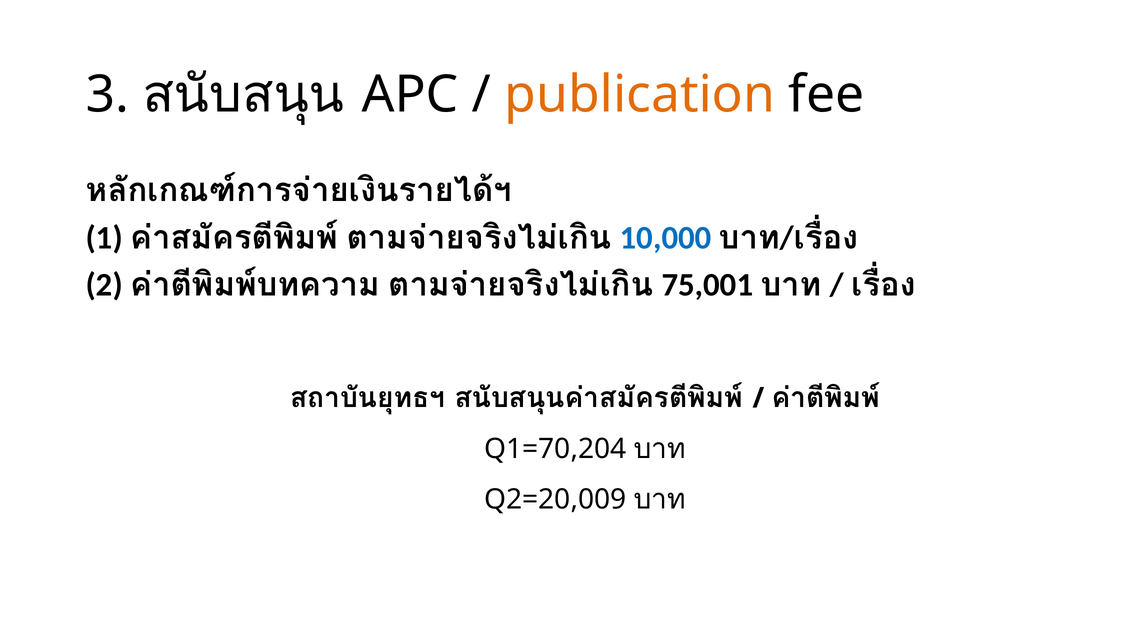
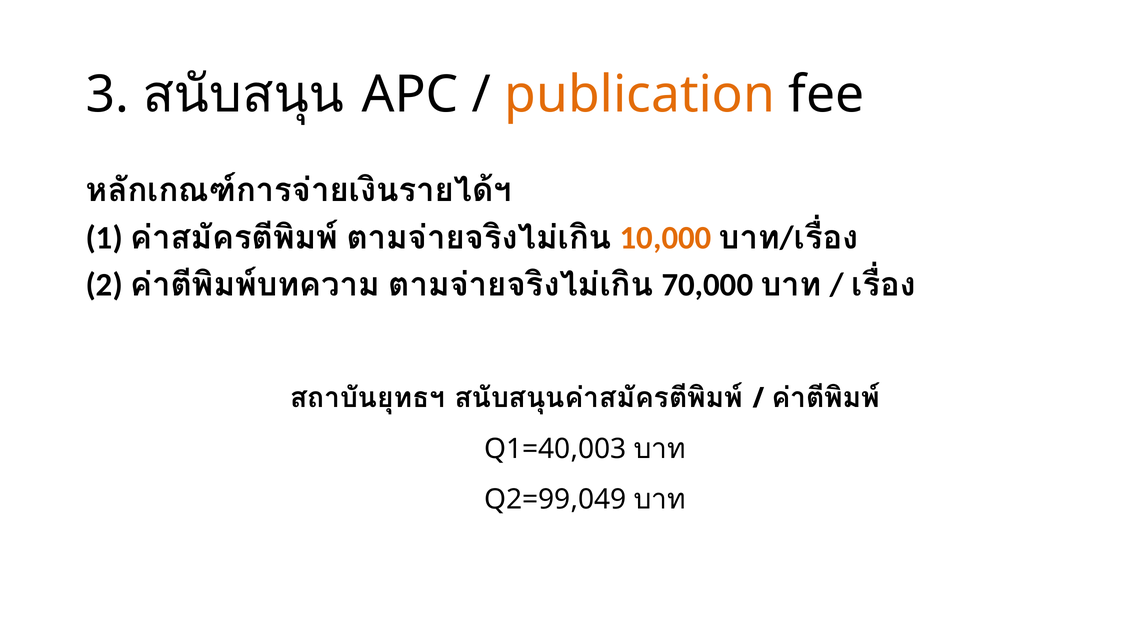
10,000 colour: blue -> orange
75,001: 75,001 -> 70,000
Q1=70,204: Q1=70,204 -> Q1=40,003
Q2=20,009: Q2=20,009 -> Q2=99,049
